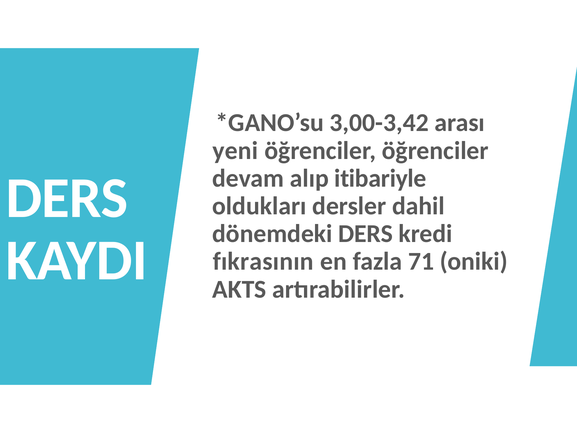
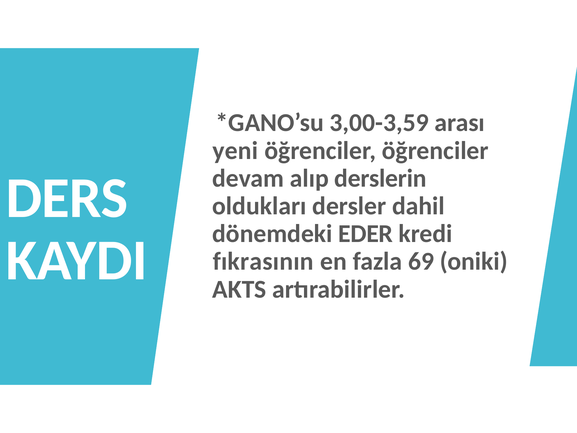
3,00-3,42: 3,00-3,42 -> 3,00-3,59
itibariyle: itibariyle -> derslerin
dönemdeki DERS: DERS -> EDER
71: 71 -> 69
